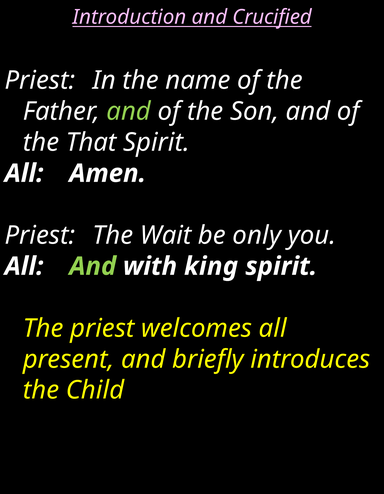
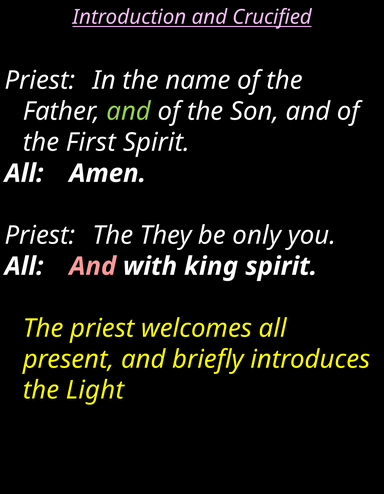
That: That -> First
Wait: Wait -> They
And at (93, 266) colour: light green -> pink
Child: Child -> Light
